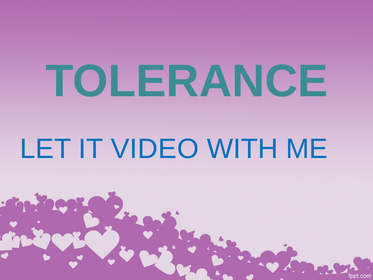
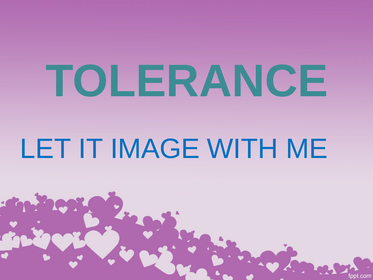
VIDEO: VIDEO -> IMAGE
